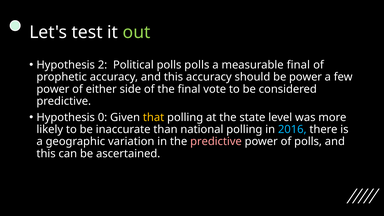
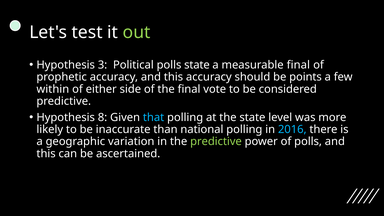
2: 2 -> 3
polls polls: polls -> state
be power: power -> points
power at (53, 89): power -> within
0: 0 -> 8
that colour: yellow -> light blue
predictive at (216, 142) colour: pink -> light green
